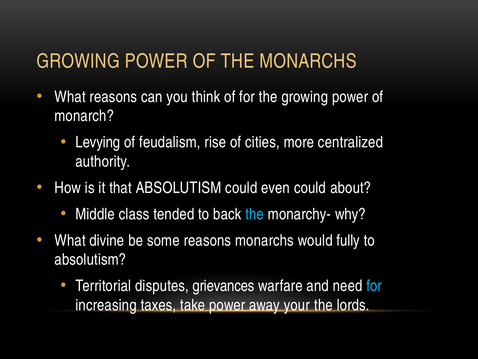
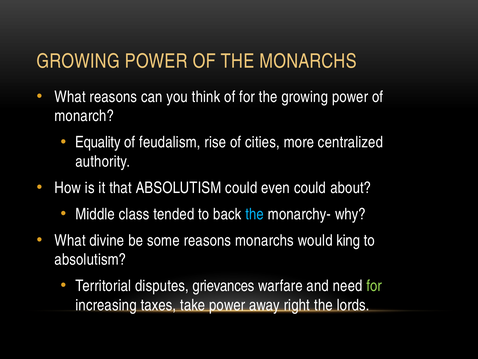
Levying: Levying -> Equality
fully: fully -> king
for at (374, 286) colour: light blue -> light green
your: your -> right
